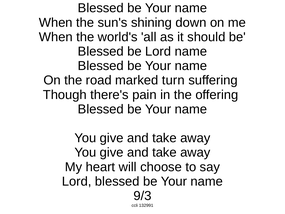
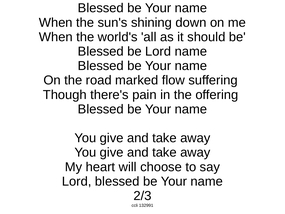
turn: turn -> flow
9/3: 9/3 -> 2/3
